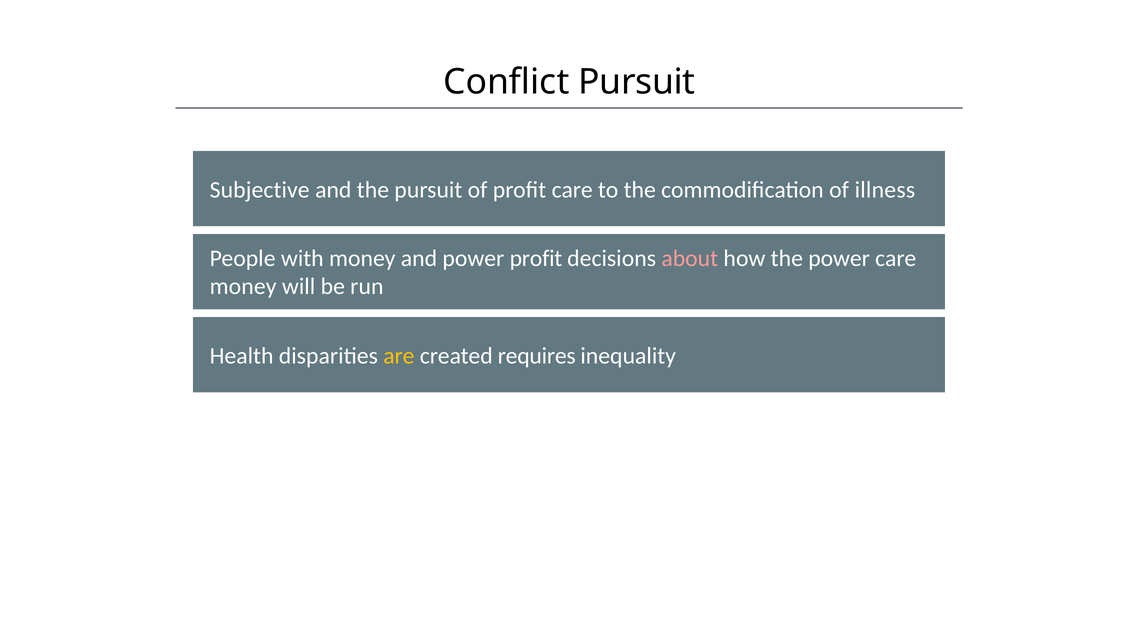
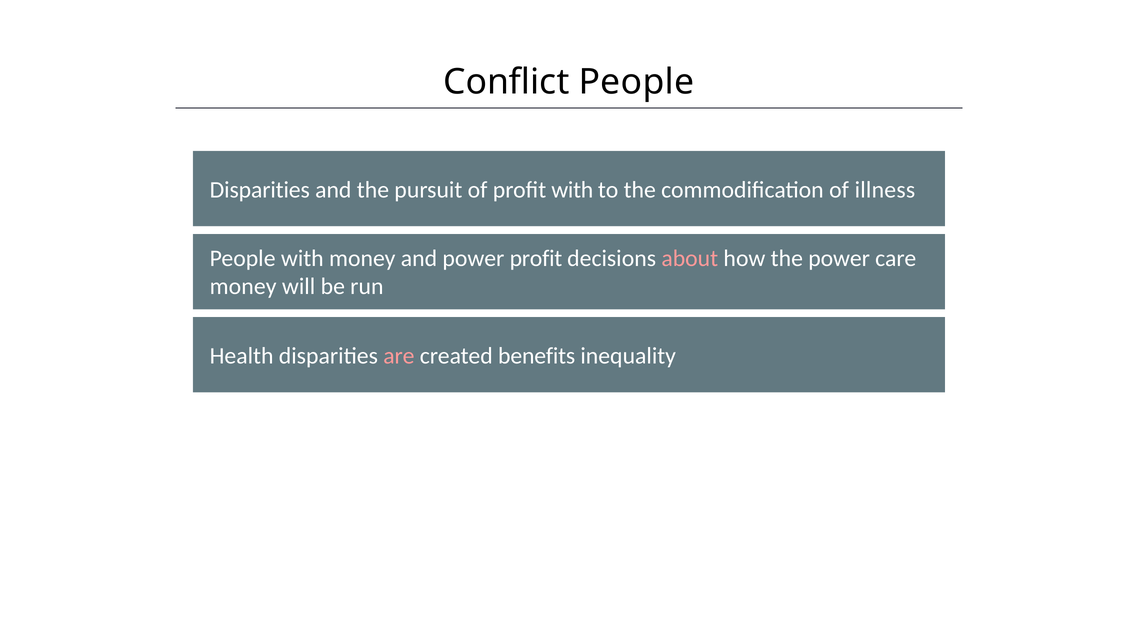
Conflict Pursuit: Pursuit -> People
Subjective at (260, 190): Subjective -> Disparities
profit care: care -> with
are colour: yellow -> pink
requires: requires -> benefits
